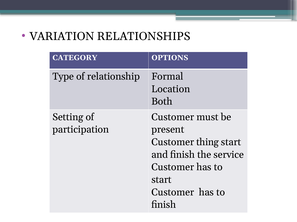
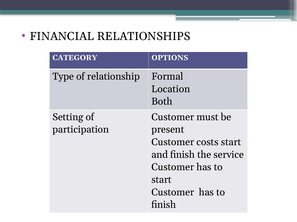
VARIATION: VARIATION -> FINANCIAL
thing: thing -> costs
